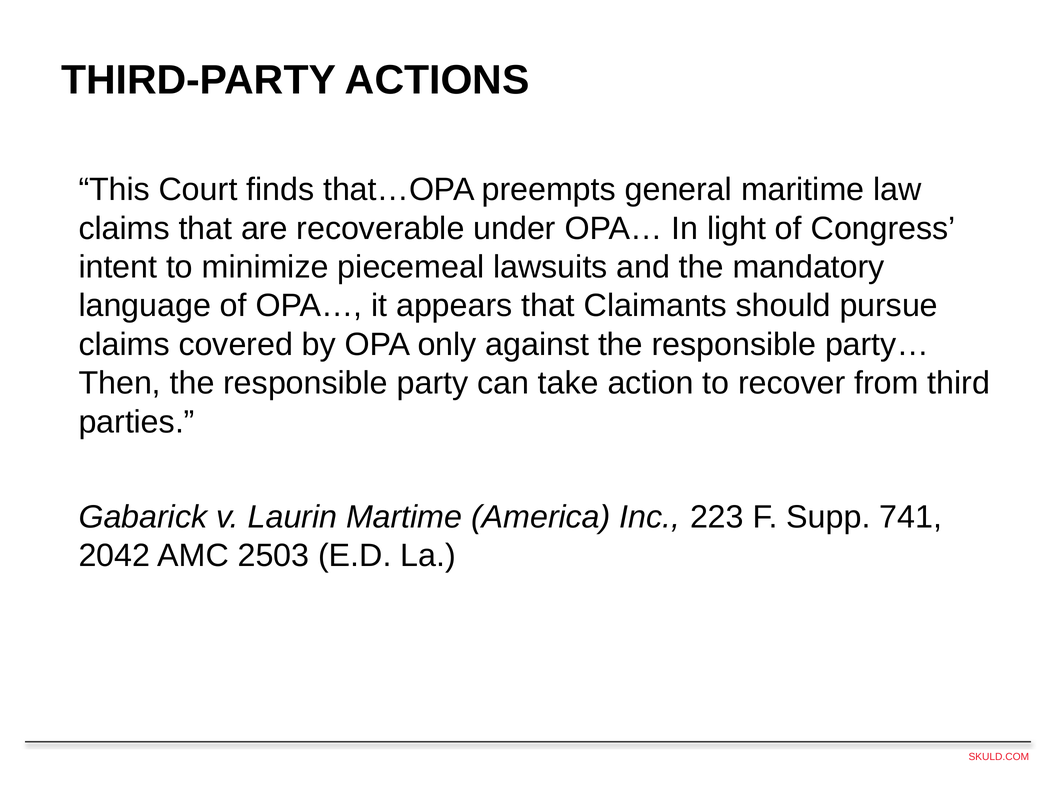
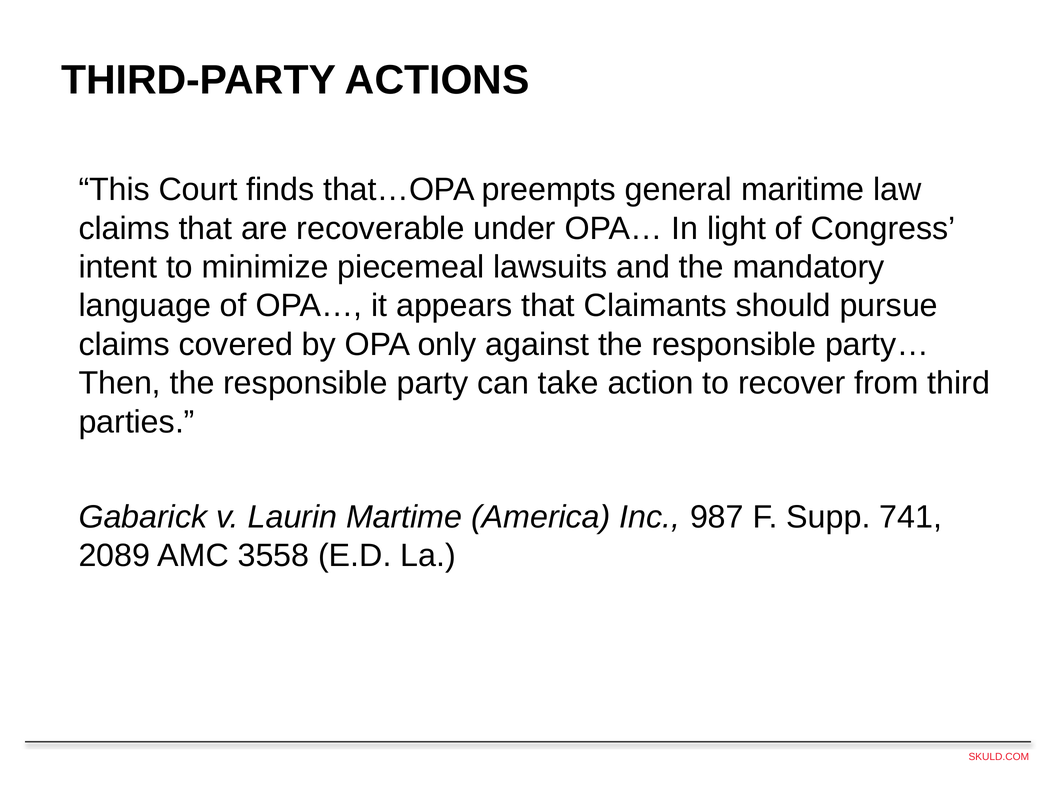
223: 223 -> 987
2042: 2042 -> 2089
2503: 2503 -> 3558
